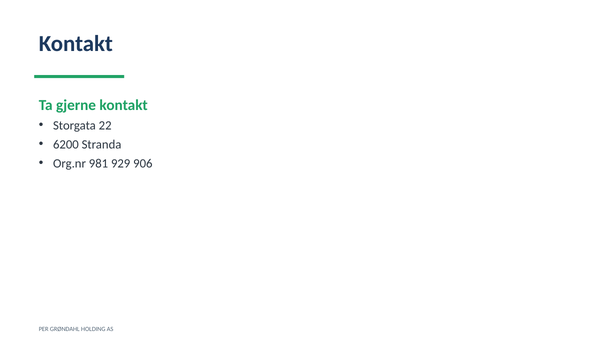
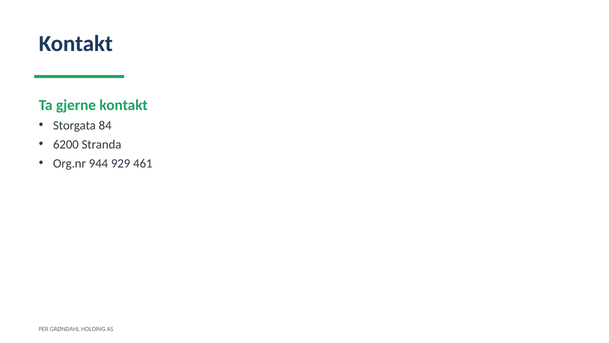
22: 22 -> 84
981: 981 -> 944
906: 906 -> 461
